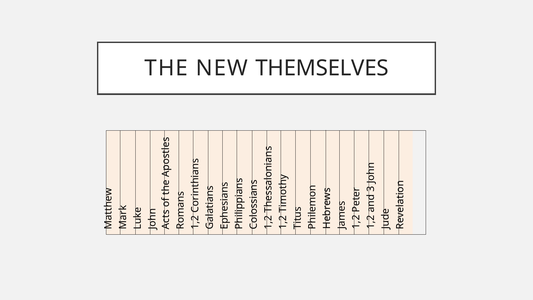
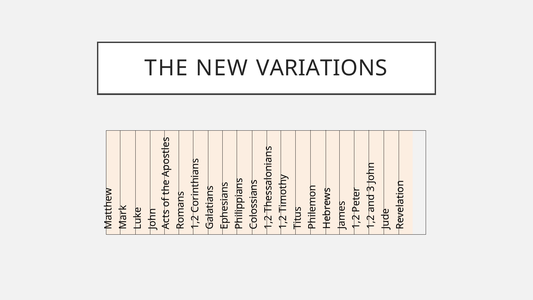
THEMSELVES: THEMSELVES -> VARIATIONS
